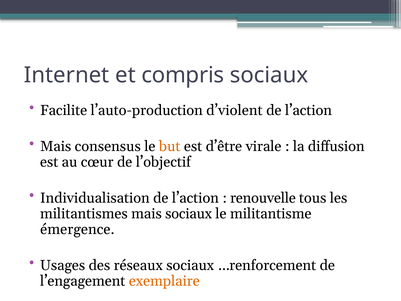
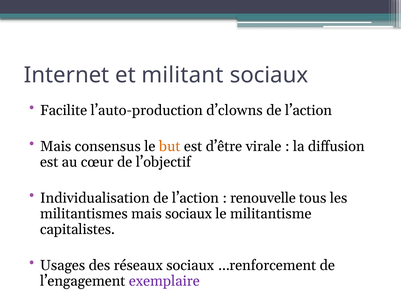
compris: compris -> militant
d’violent: d’violent -> d’clowns
émergence: émergence -> capitalistes
exemplaire colour: orange -> purple
